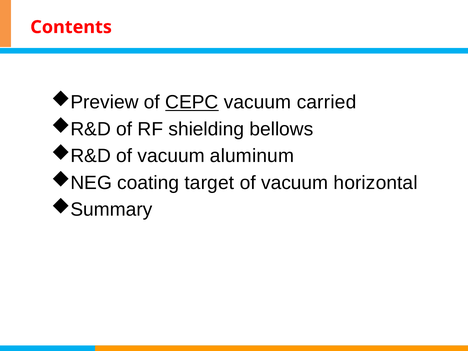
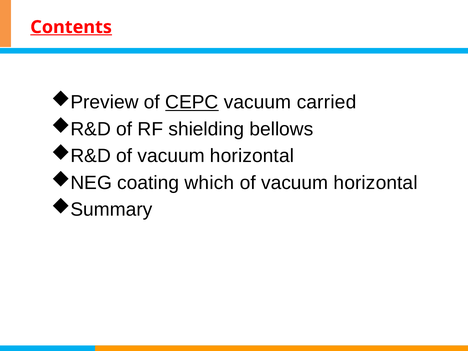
Contents underline: none -> present
aluminum at (252, 156): aluminum -> horizontal
target: target -> which
